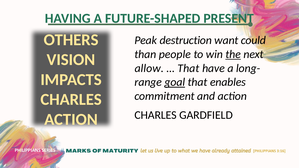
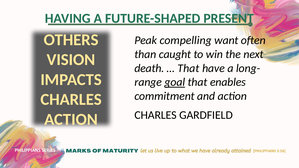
destruction: destruction -> compelling
could: could -> often
people: people -> caught
the underline: present -> none
allow: allow -> death
